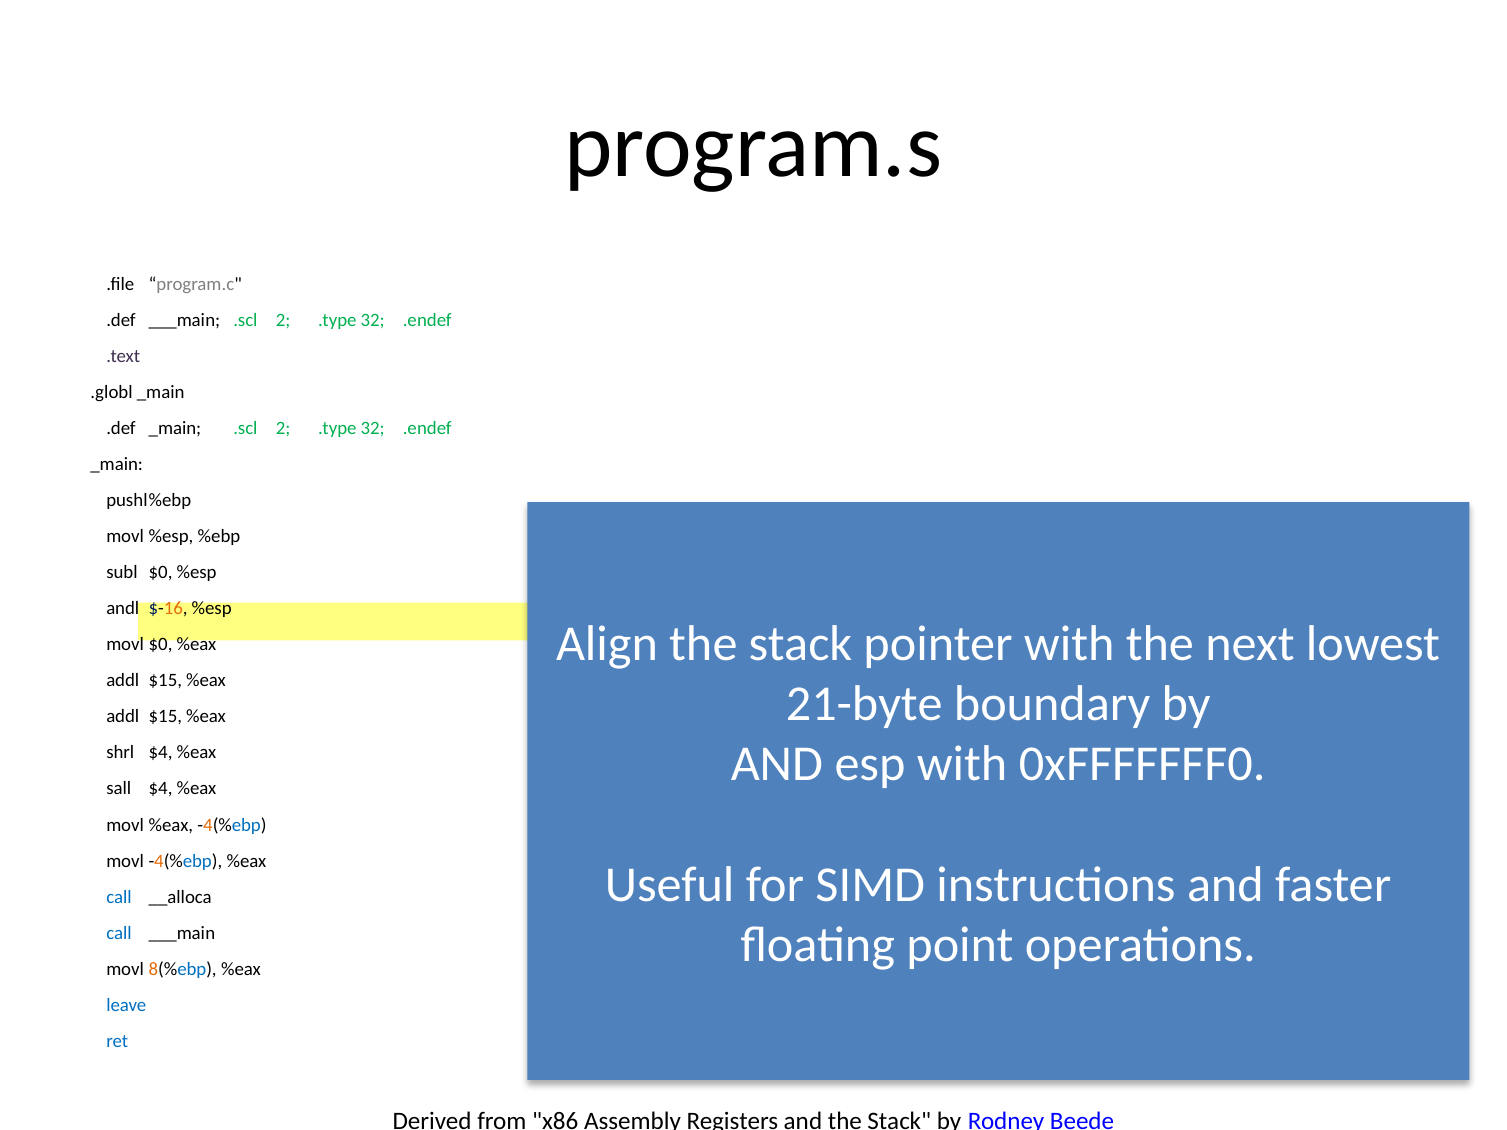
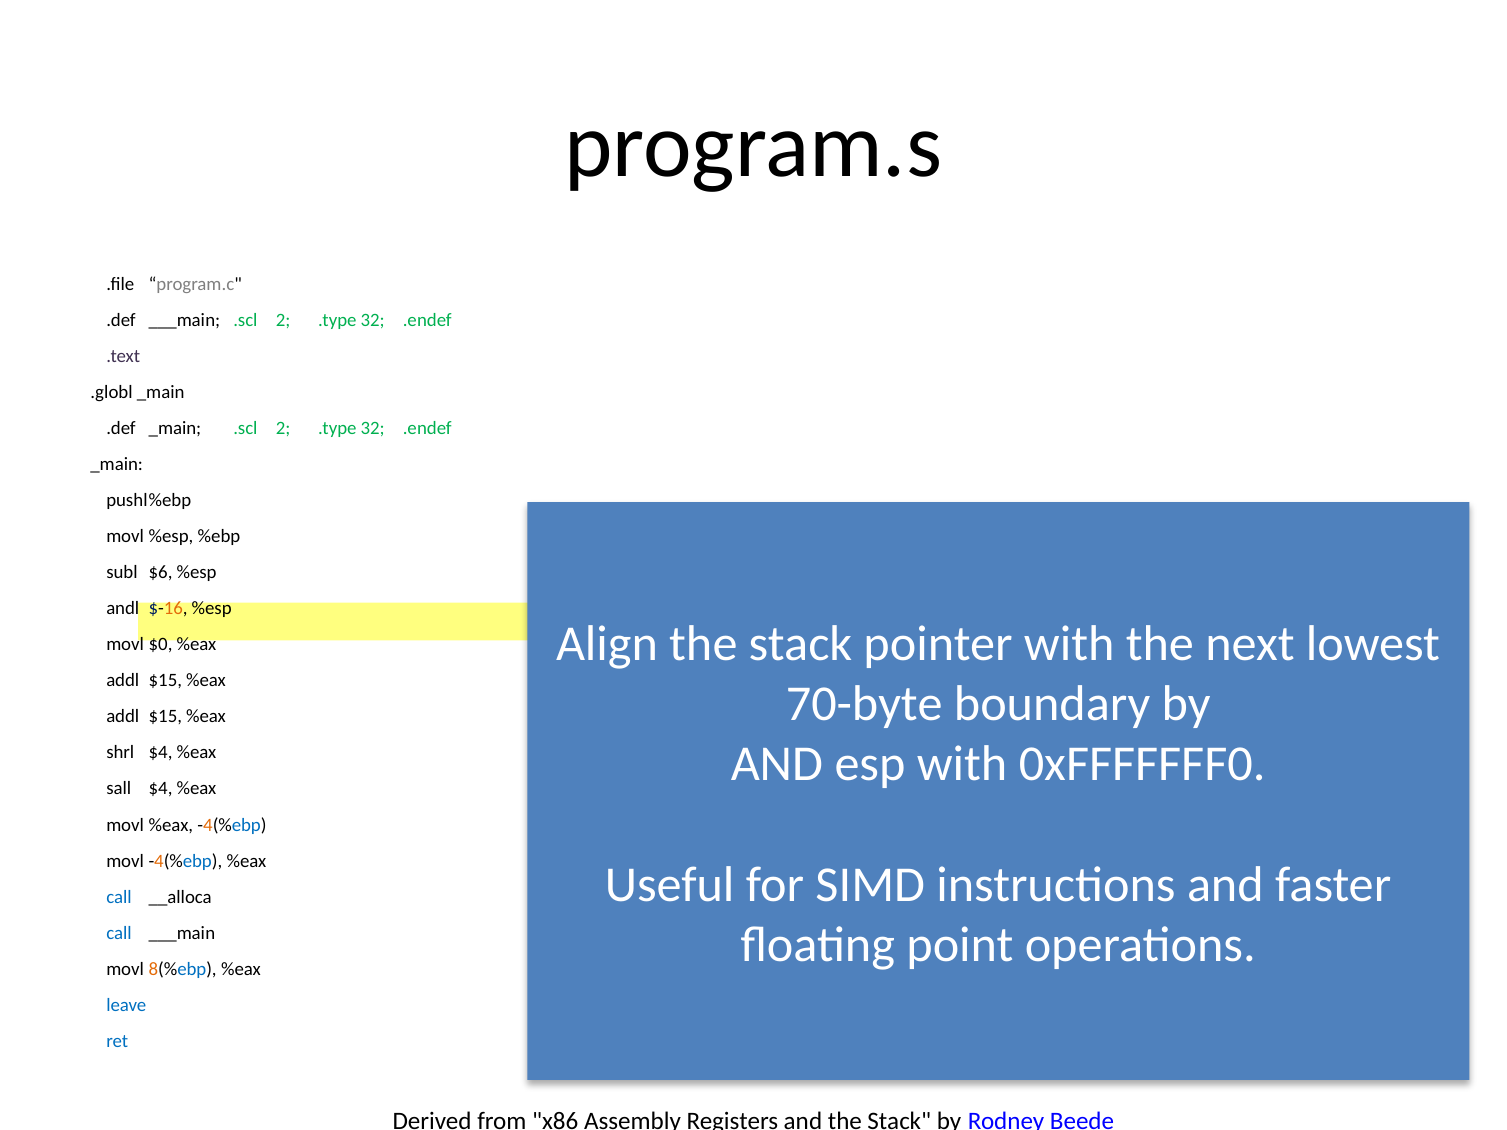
$0: $0 -> $6
21-byte: 21-byte -> 70-byte
